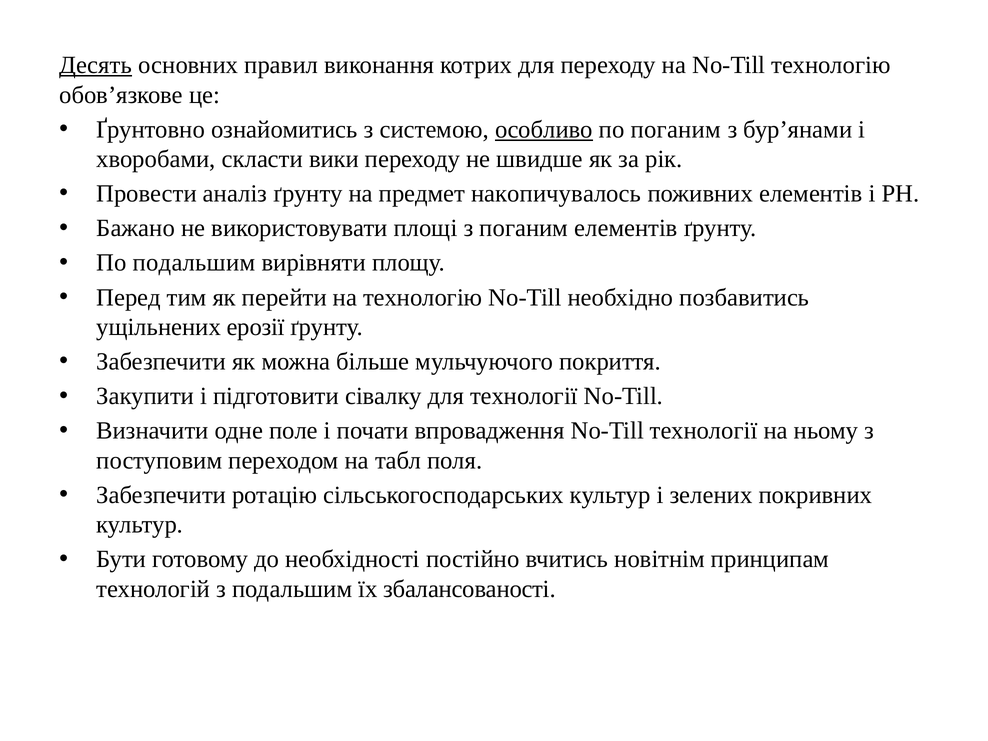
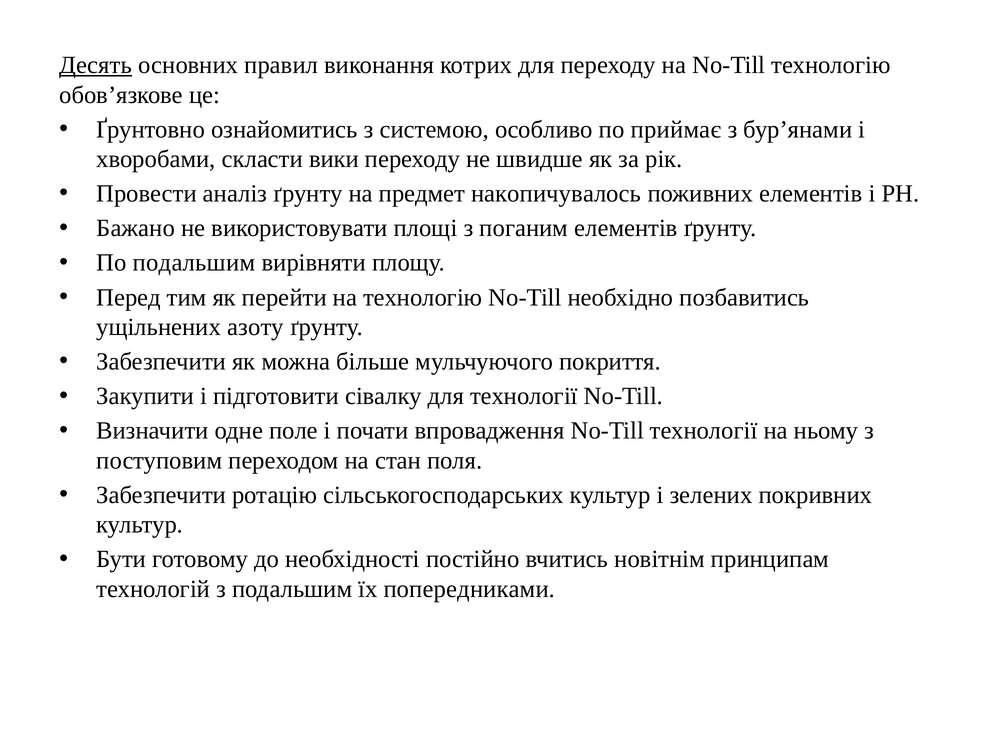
особливо underline: present -> none
по поганим: поганим -> приймає
ерозії: ерозії -> азоту
табл: табл -> стан
збалансованості: збалансованості -> попередниками
